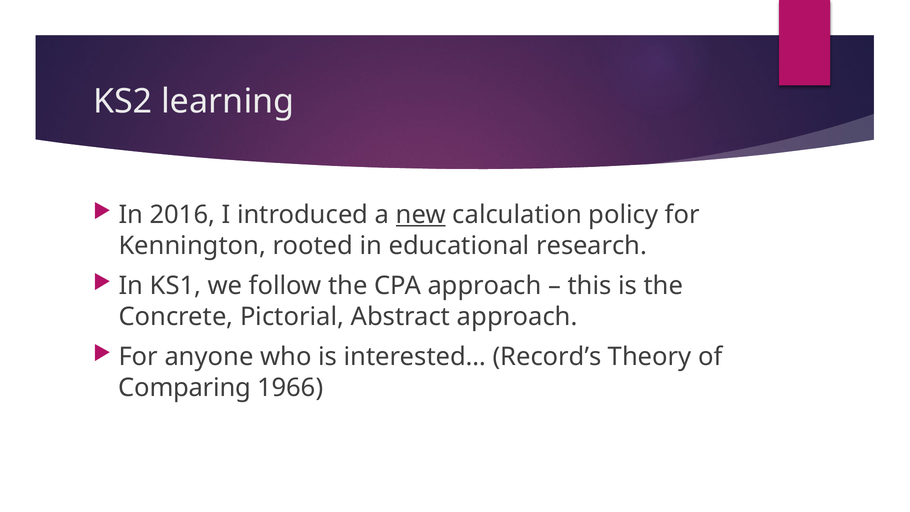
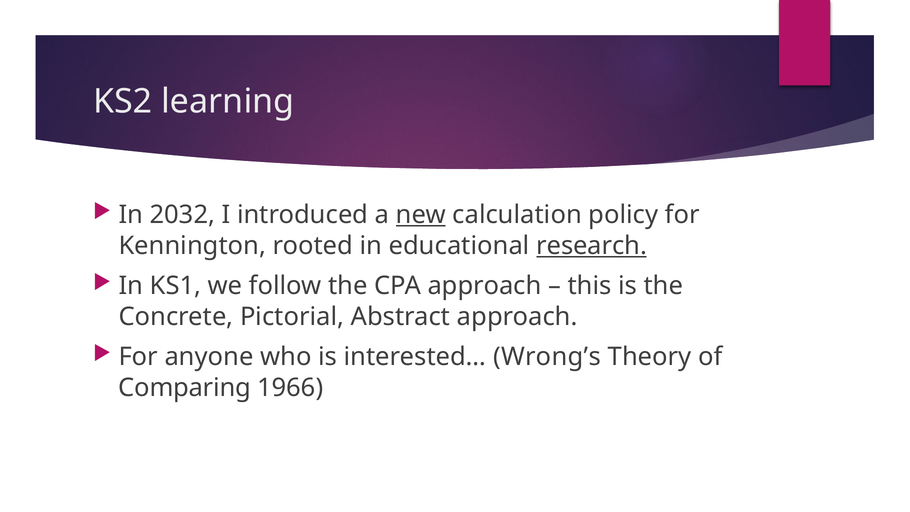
2016: 2016 -> 2032
research underline: none -> present
Record’s: Record’s -> Wrong’s
